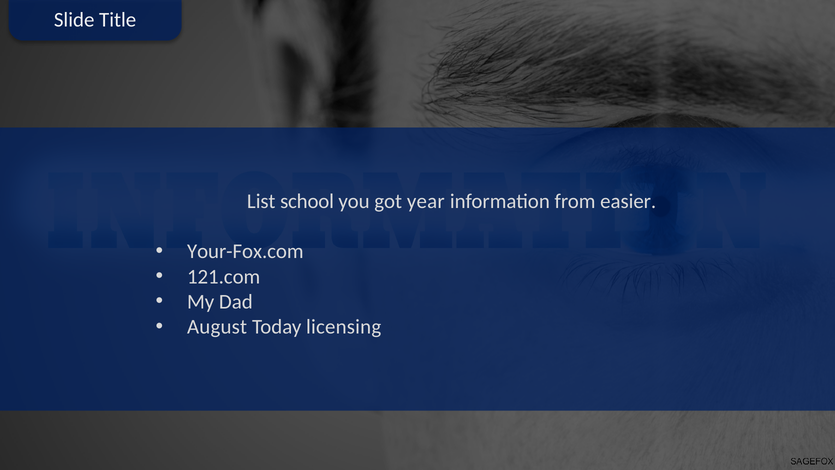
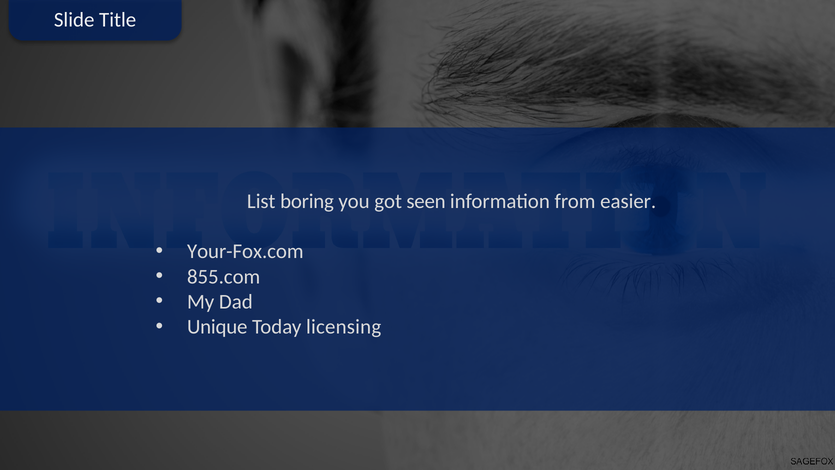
school: school -> boring
year: year -> seen
121.com: 121.com -> 855.com
August: August -> Unique
